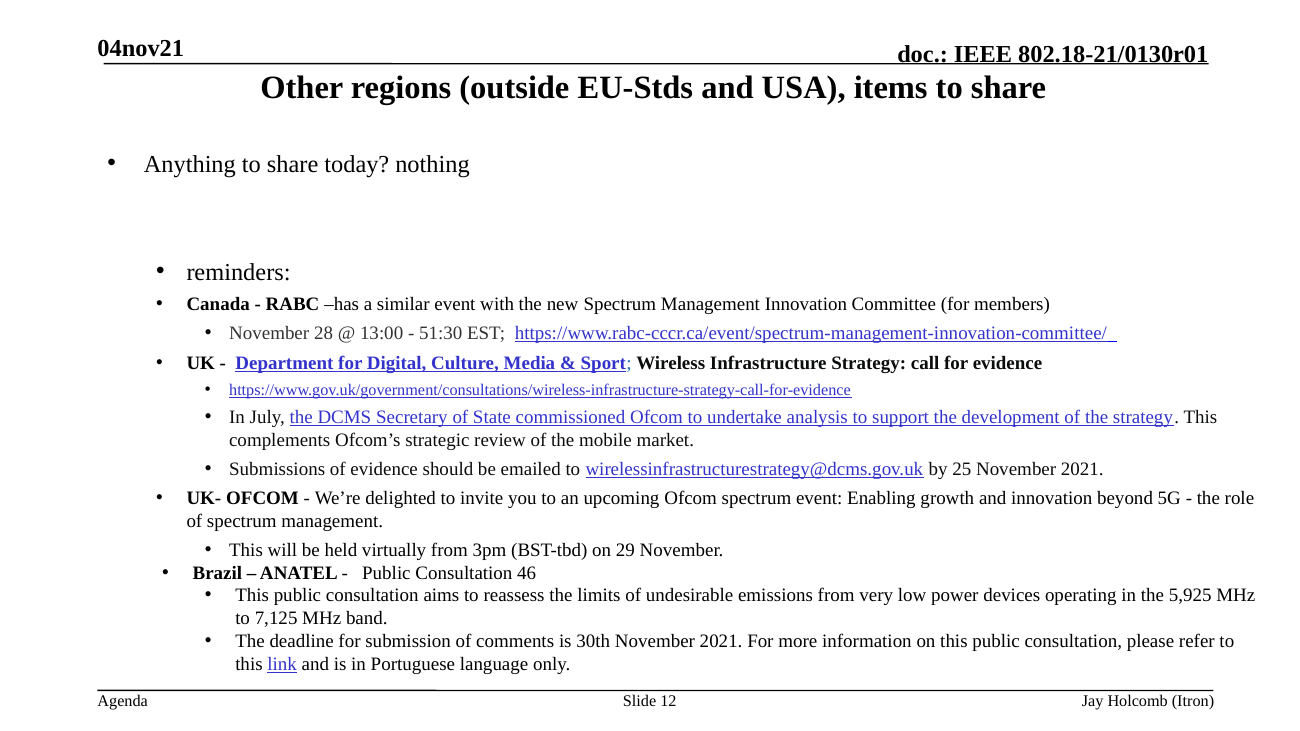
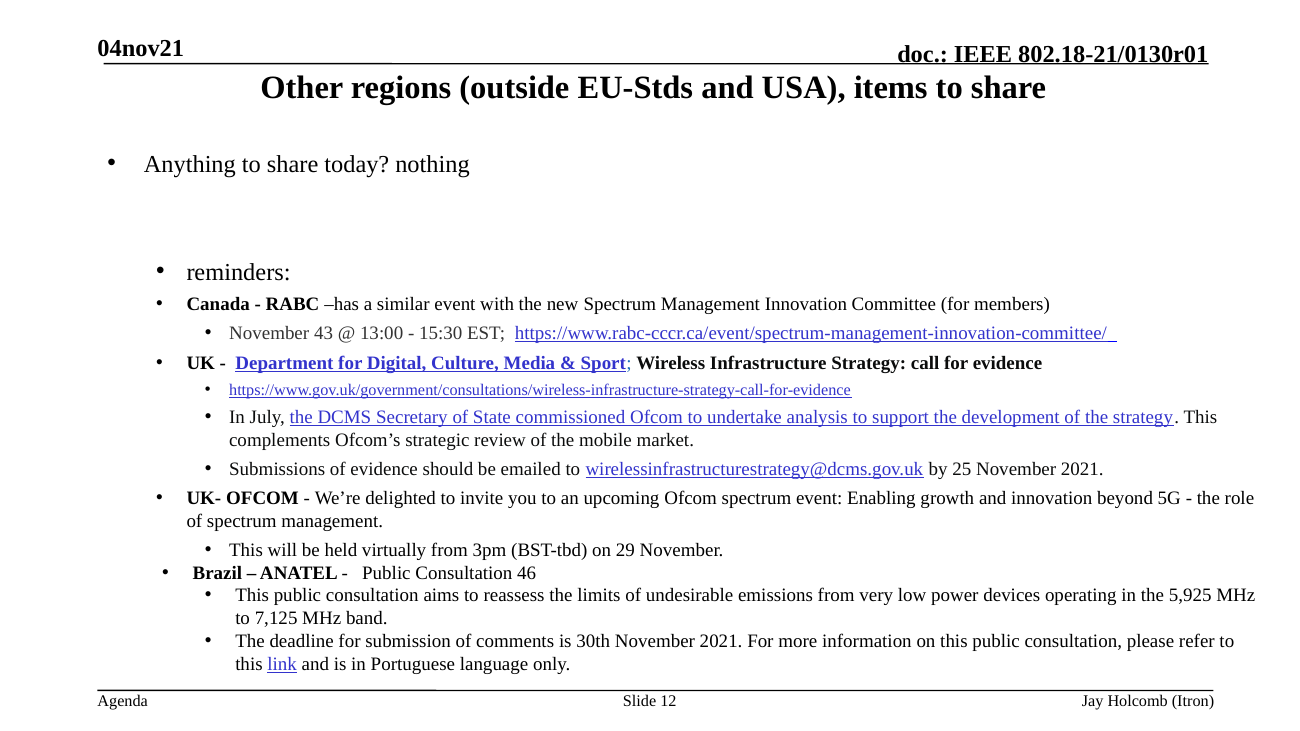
28: 28 -> 43
51:30: 51:30 -> 15:30
